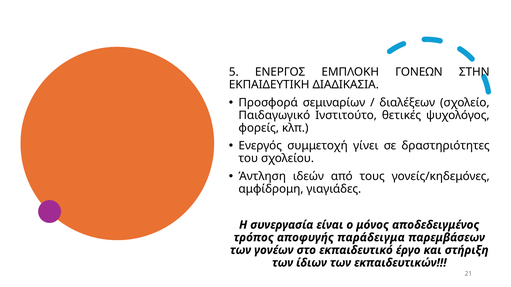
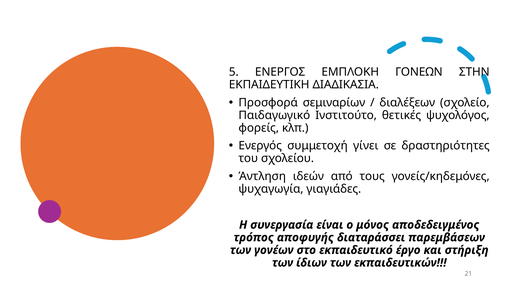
αμφίδρομη: αμφίδρομη -> ψυχαγωγία
παράδειγμα: παράδειγμα -> διαταράσσει
